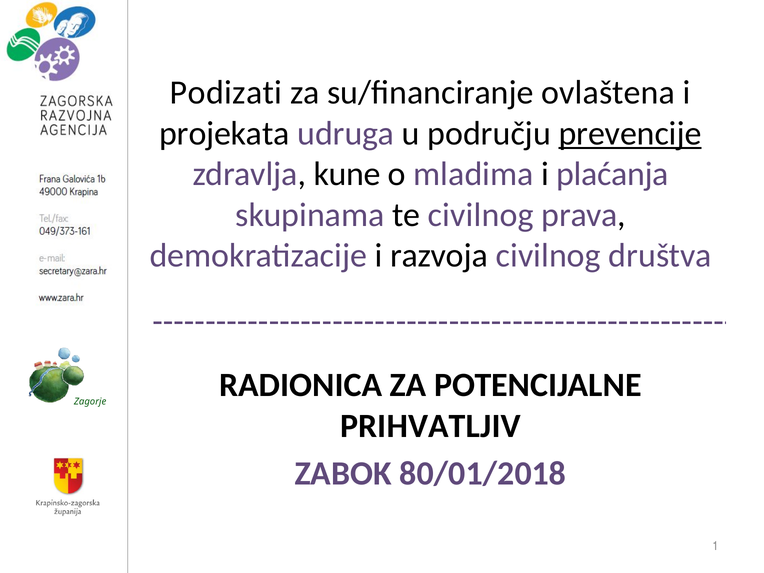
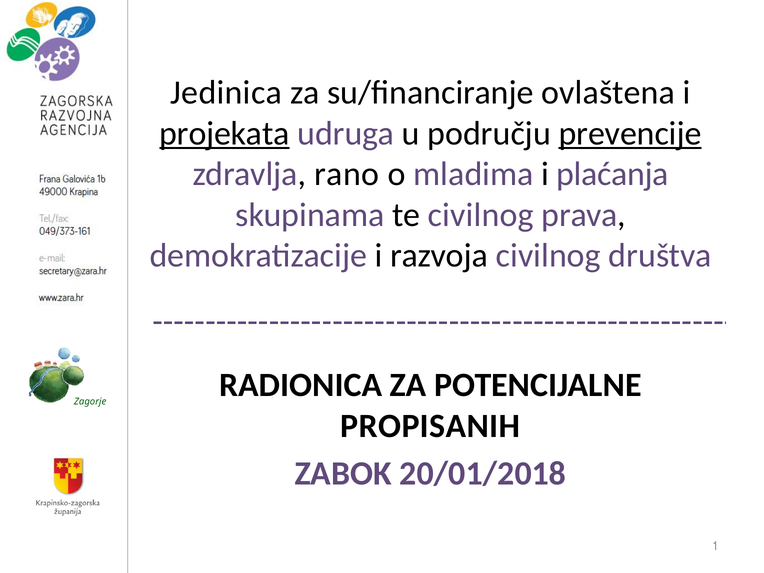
Podizati: Podizati -> Jedinica
projekata underline: none -> present
kune: kune -> rano
PRIHVATLJIV: PRIHVATLJIV -> PROPISANIH
80/01/2018: 80/01/2018 -> 20/01/2018
